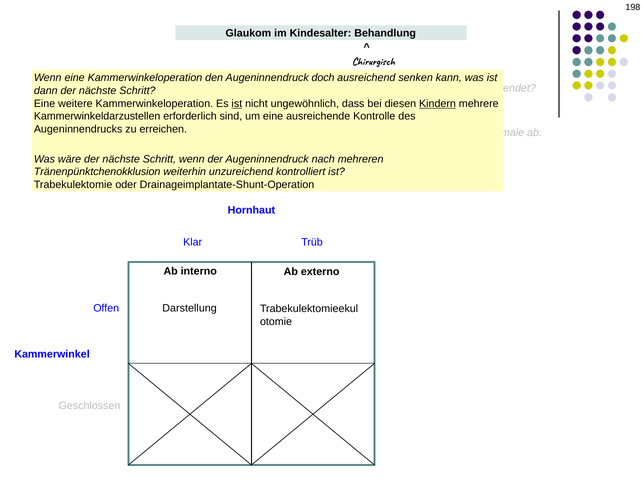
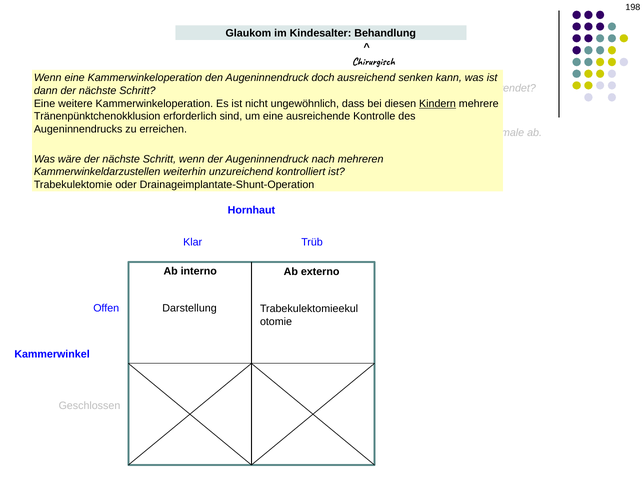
ist at (237, 104) underline: present -> none
Kammerwinkeldarzustellen: Kammerwinkeldarzustellen -> Tränenpünktchenokklusion
Tränenpünktchenokklusion: Tränenpünktchenokklusion -> Kammerwinkeldarzustellen
